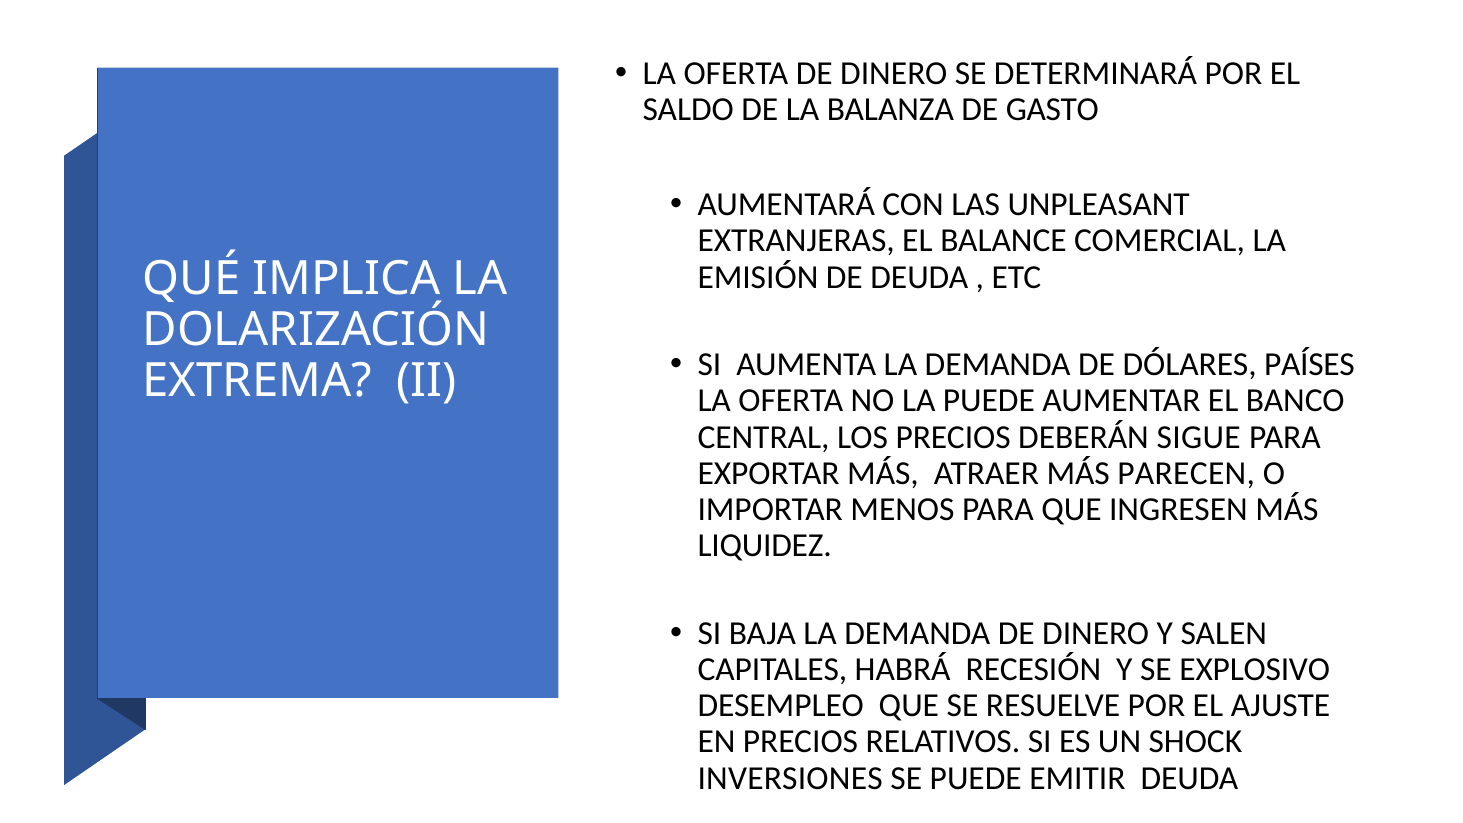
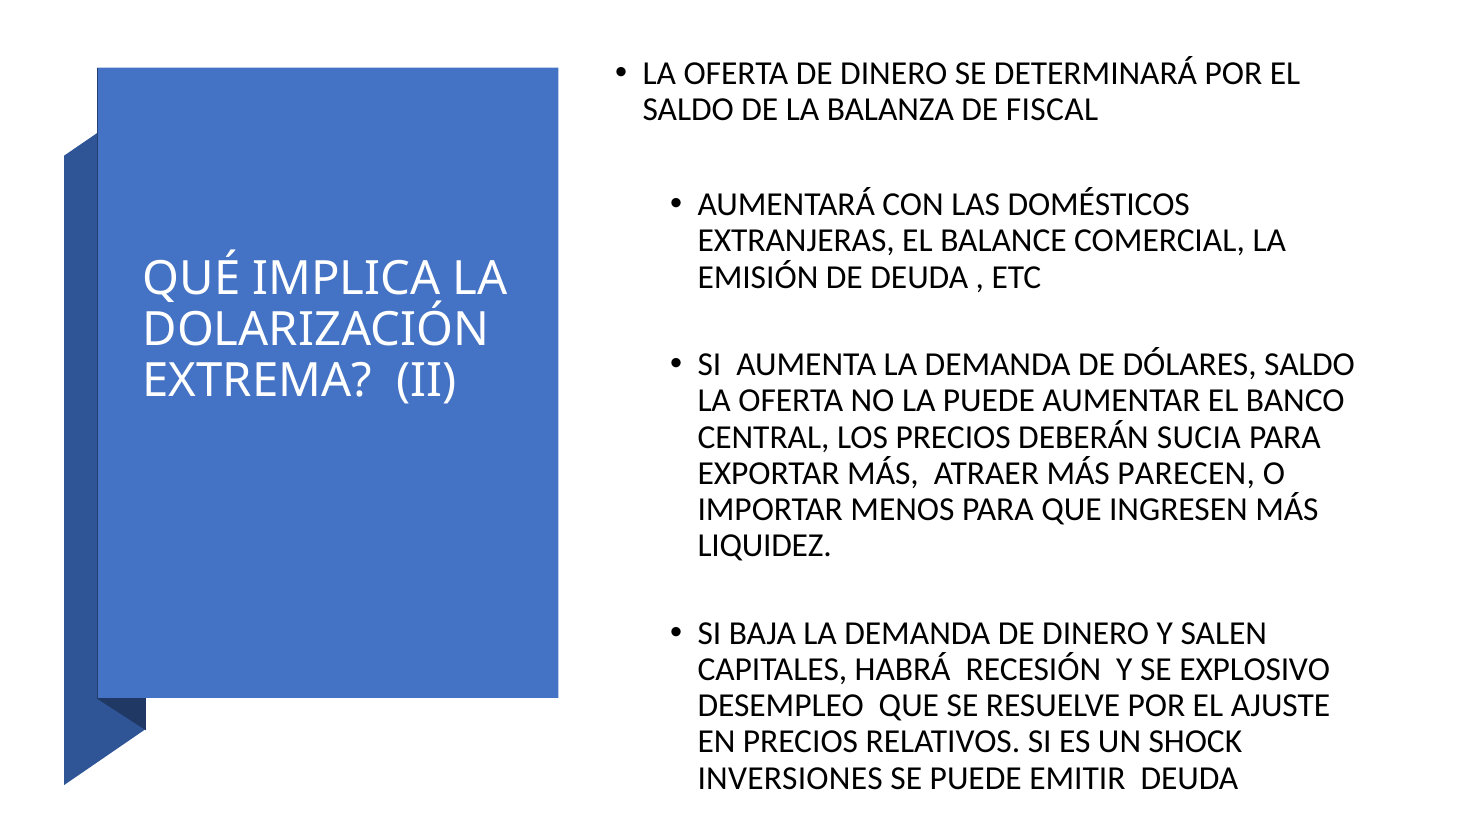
GASTO: GASTO -> FISCAL
UNPLEASANT: UNPLEASANT -> DOMÉSTICOS
DÓLARES PAÍSES: PAÍSES -> SALDO
SIGUE: SIGUE -> SUCIA
